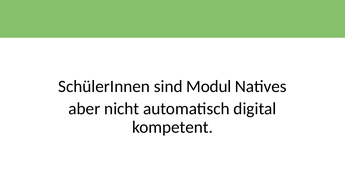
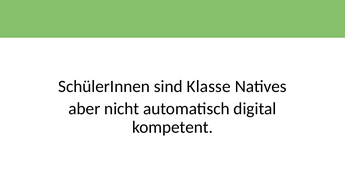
Modul: Modul -> Klasse
